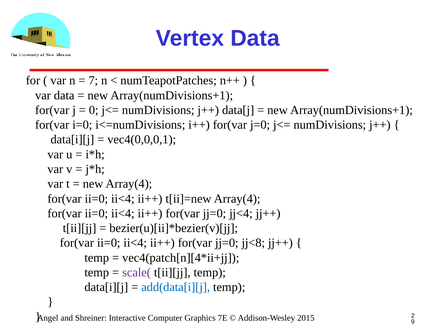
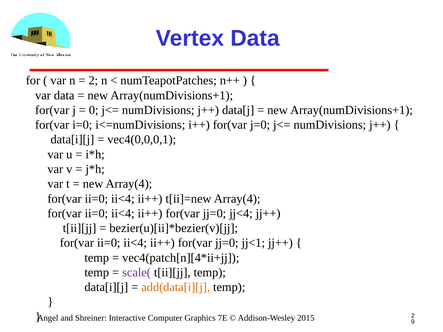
7 at (93, 81): 7 -> 2
jj<8: jj<8 -> jj<1
add(data[i][j colour: blue -> orange
